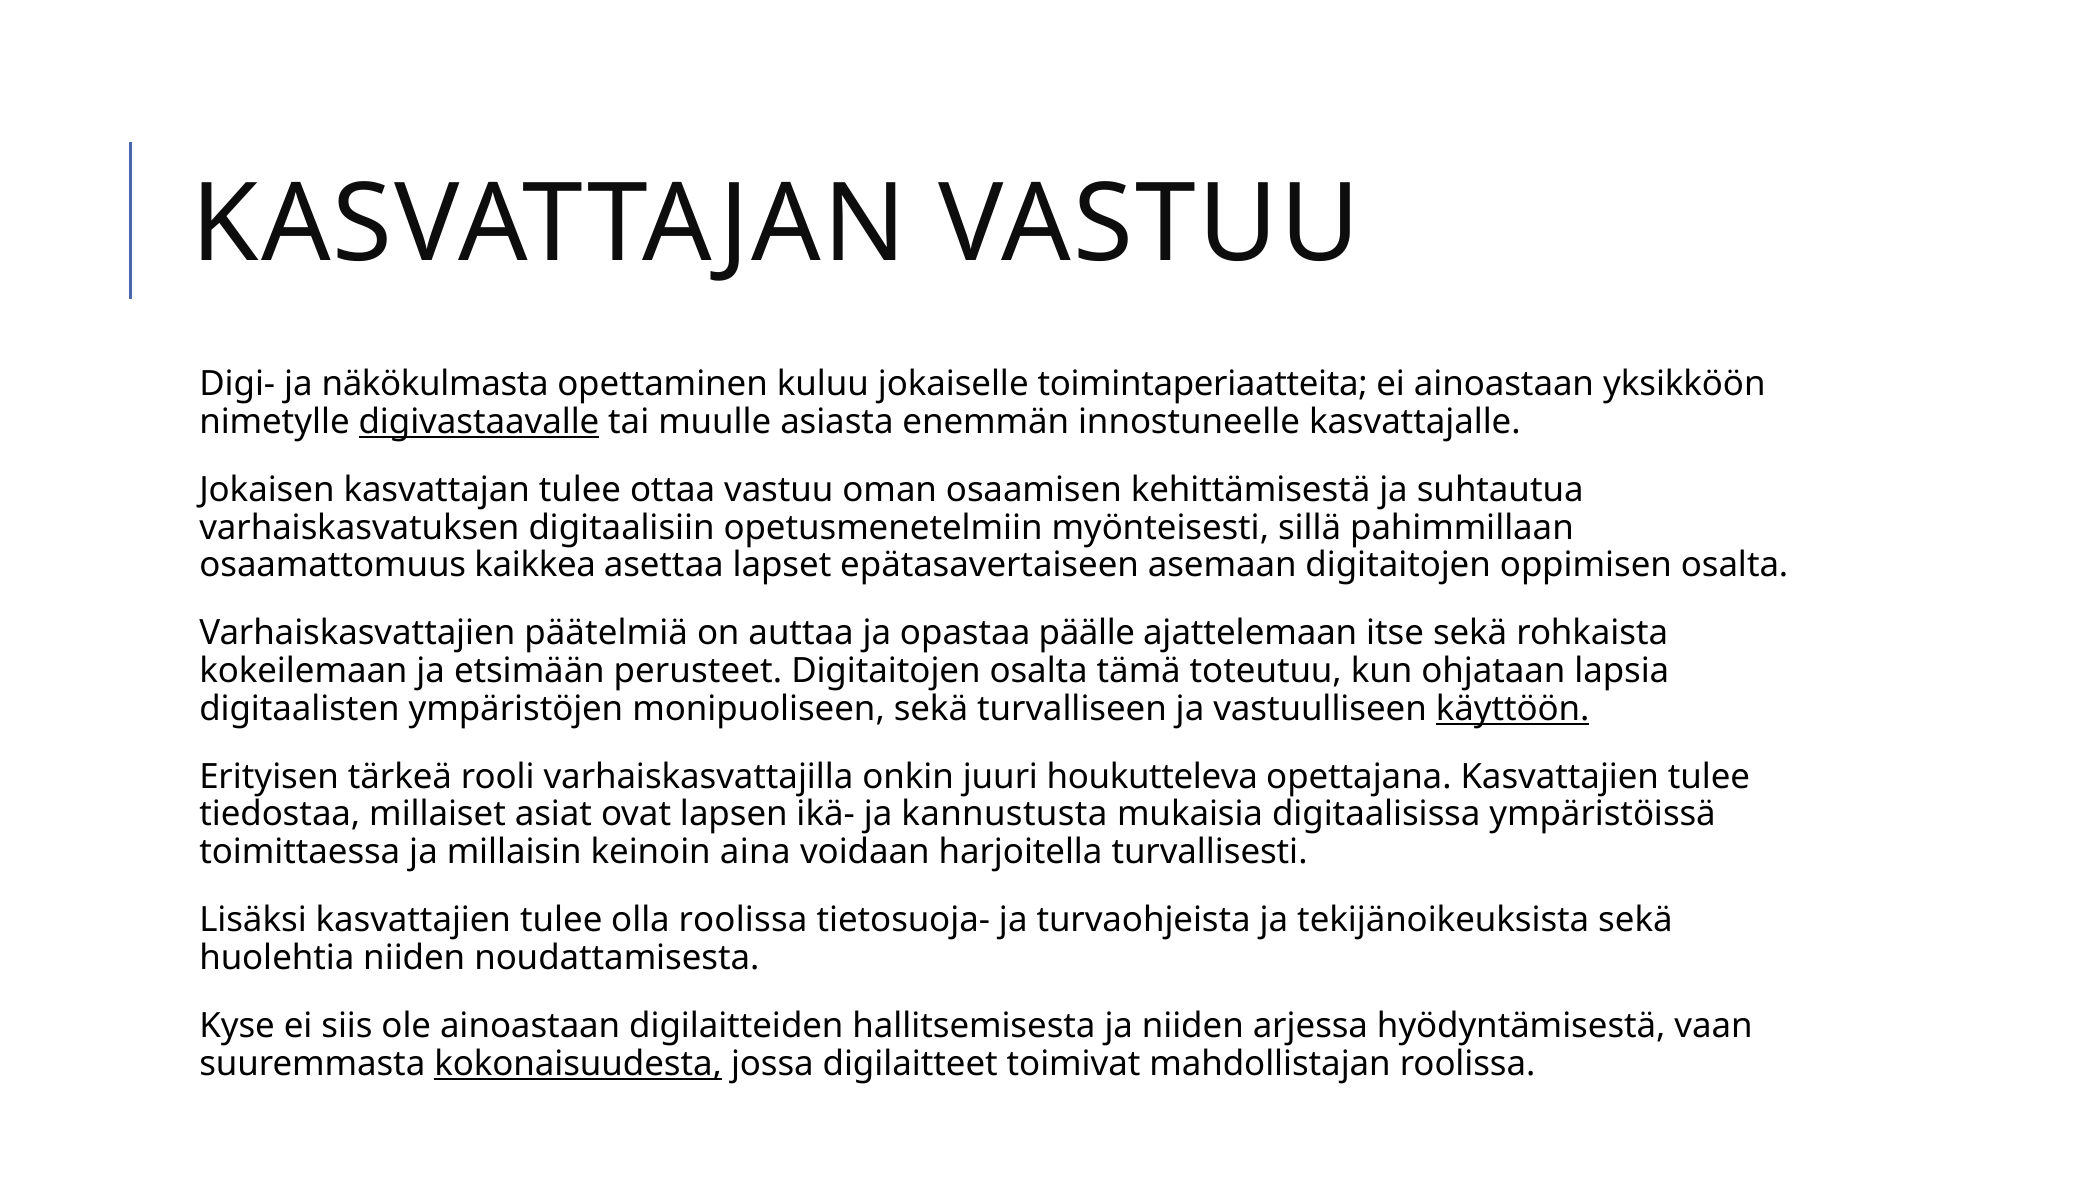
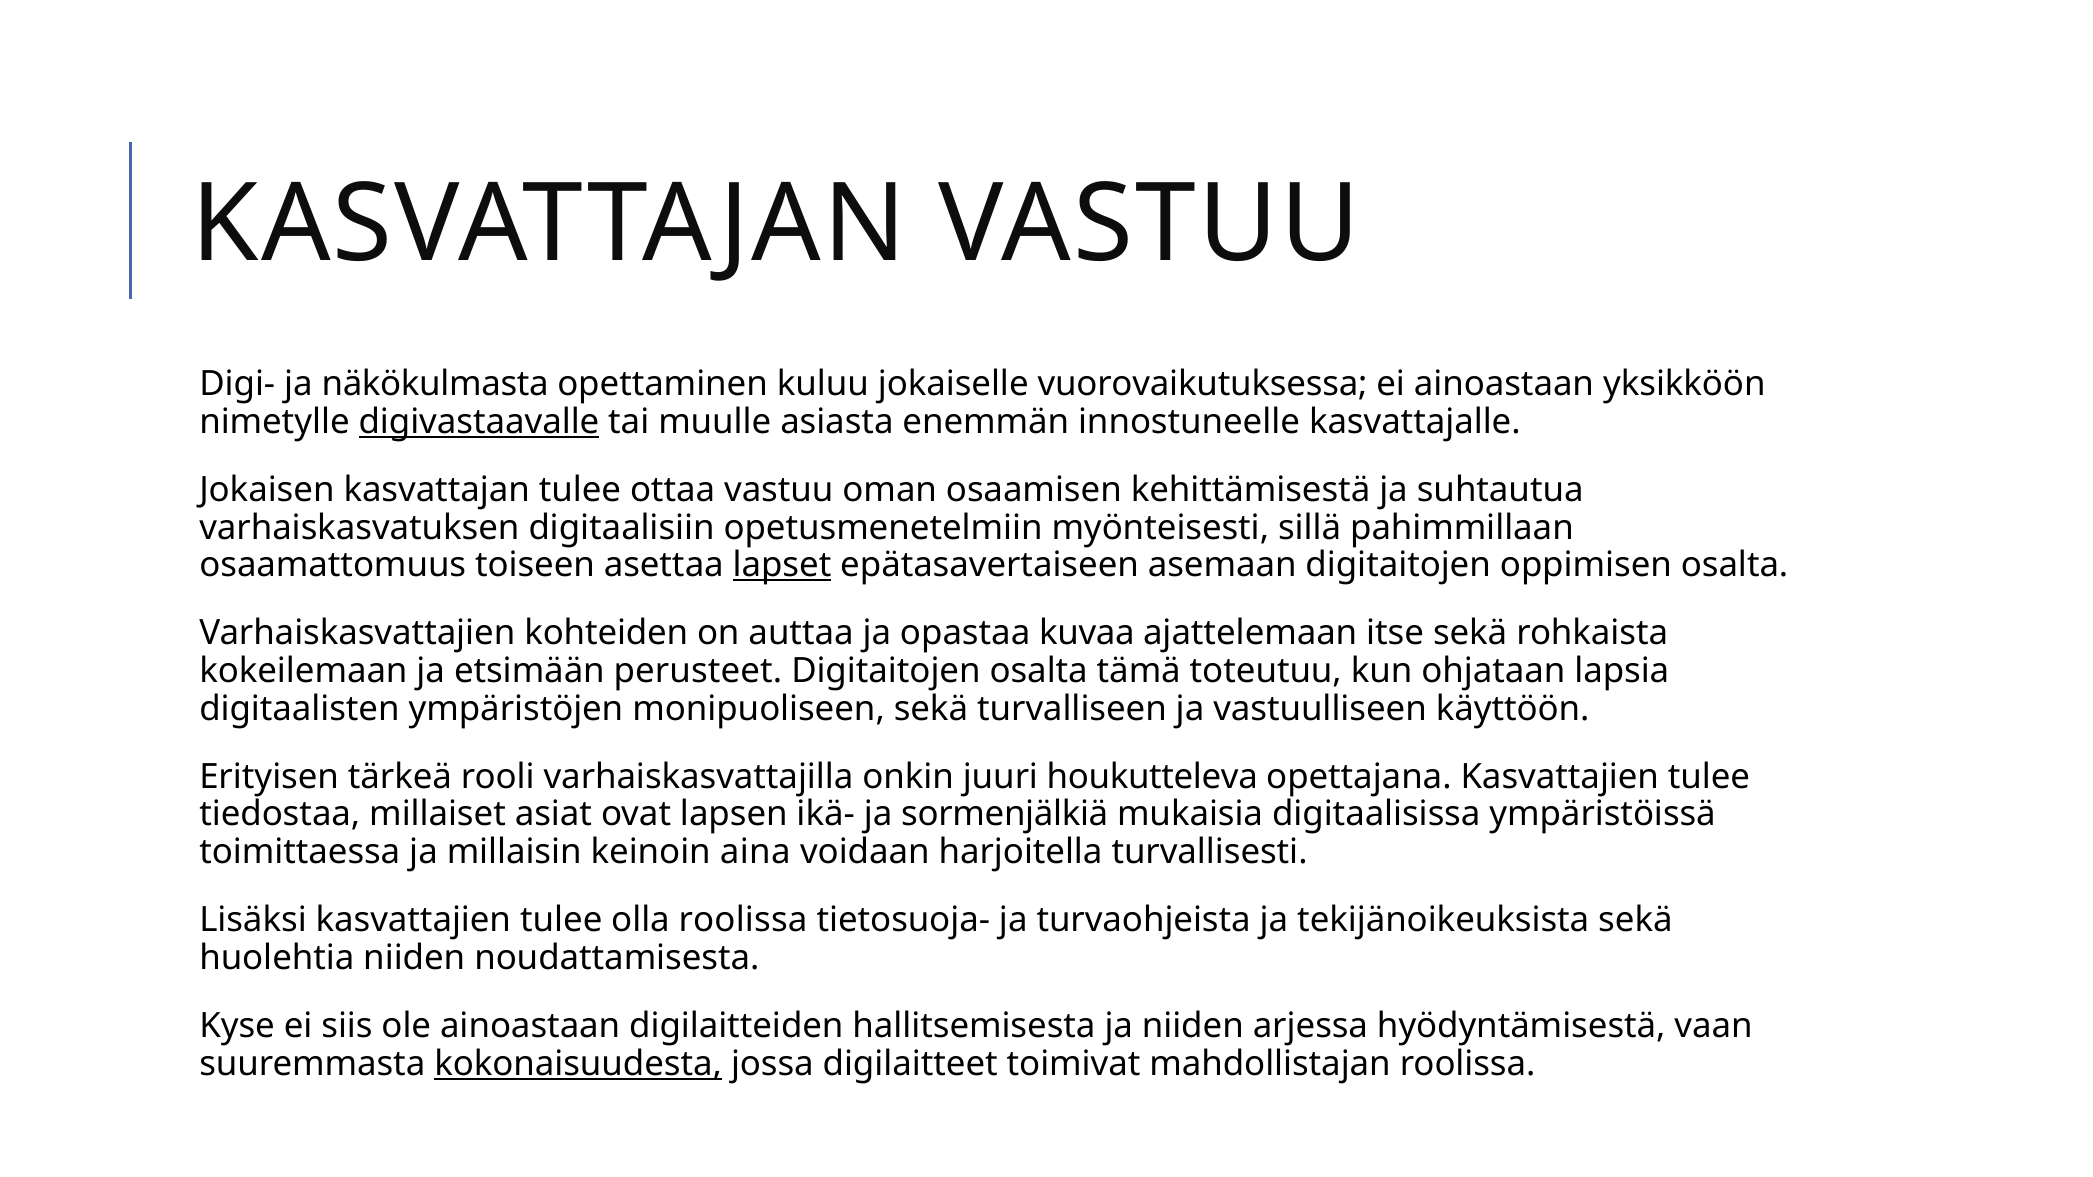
toimintaperiaatteita: toimintaperiaatteita -> vuorovaikutuksessa
kaikkea: kaikkea -> toiseen
lapset underline: none -> present
päätelmiä: päätelmiä -> kohteiden
päälle: päälle -> kuvaa
käyttöön underline: present -> none
kannustusta: kannustusta -> sormenjälkiä
